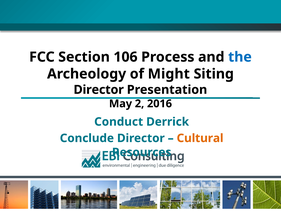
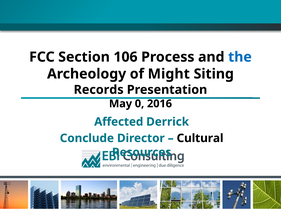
Director at (99, 90): Director -> Records
2: 2 -> 0
Conduct: Conduct -> Affected
Cultural colour: orange -> black
